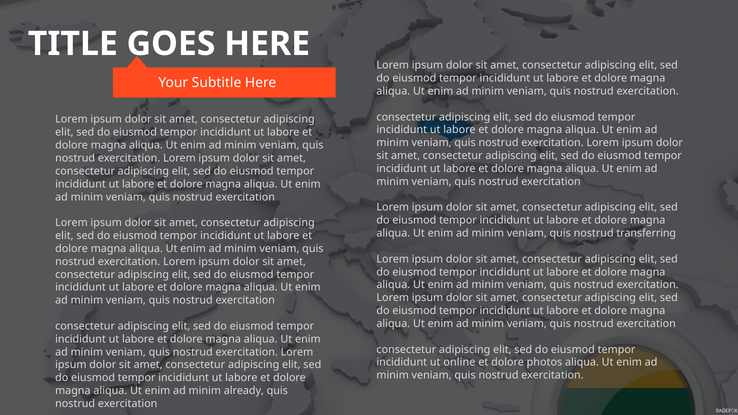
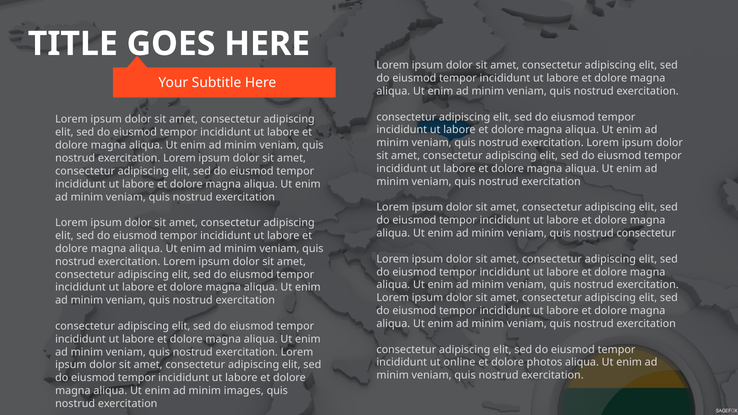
nostrud transferring: transferring -> consectetur
already: already -> images
